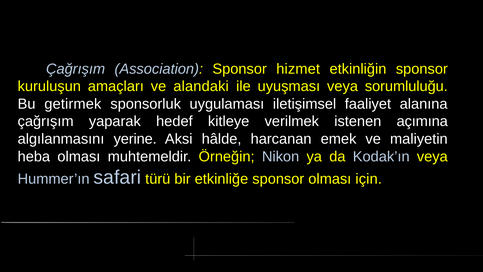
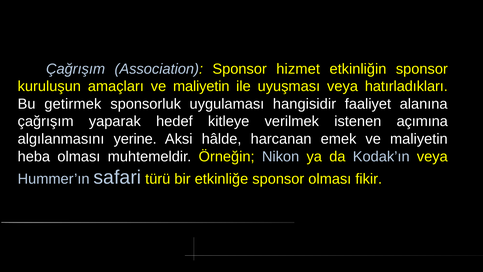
amaçları ve alandaki: alandaki -> maliyetin
sorumluluğu: sorumluluğu -> hatırladıkları
iletişimsel: iletişimsel -> hangisidir
için: için -> fikir
